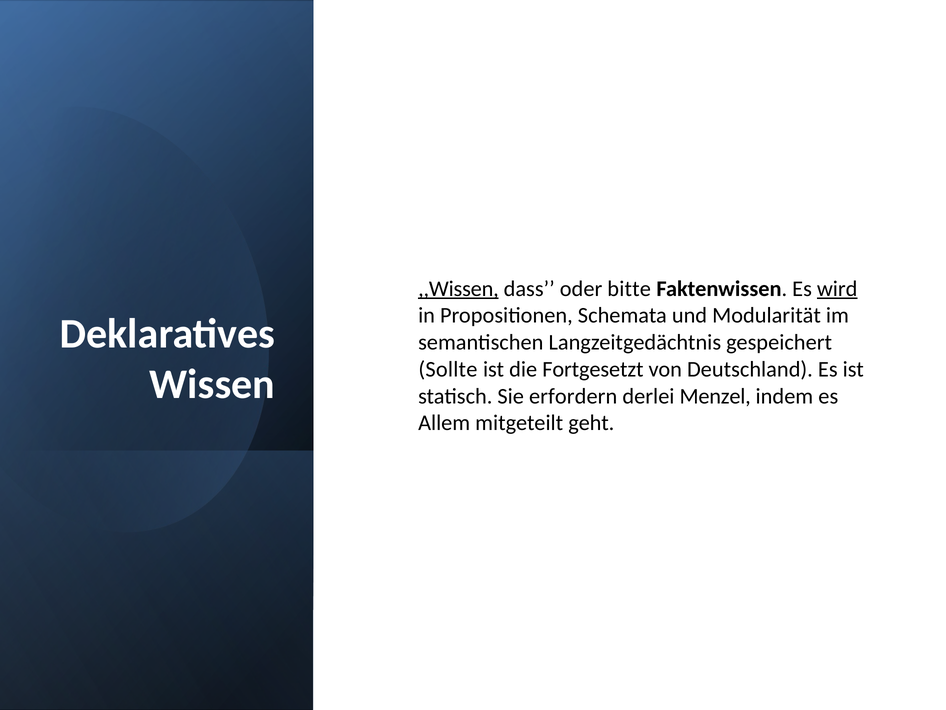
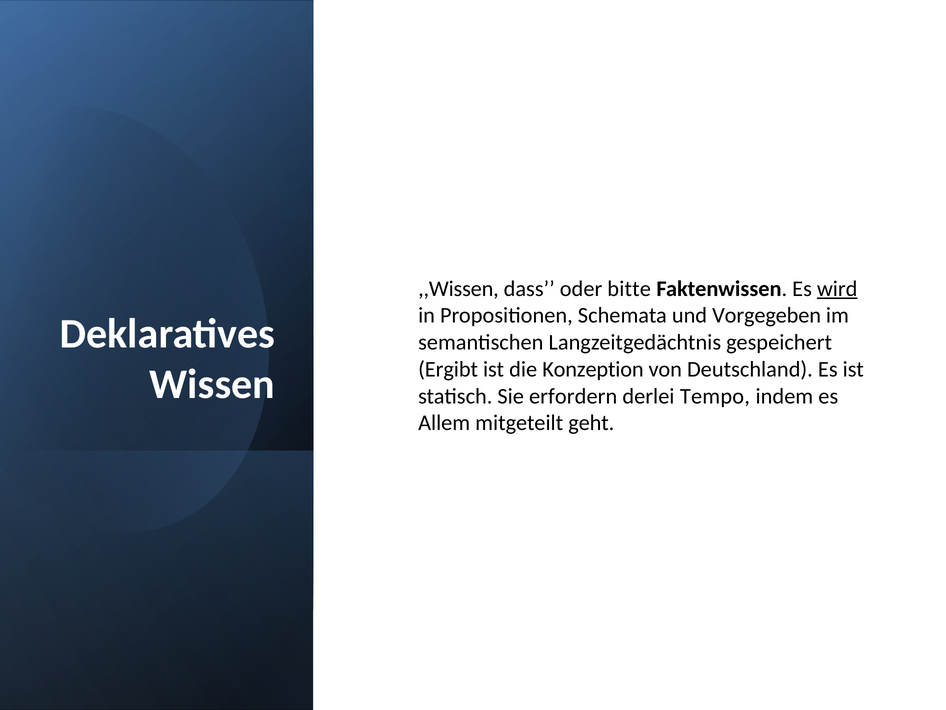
,,Wissen underline: present -> none
Modularität: Modularität -> Vorgegeben
Sollte: Sollte -> Ergibt
Fortgesetzt: Fortgesetzt -> Konzeption
Menzel: Menzel -> Tempo
